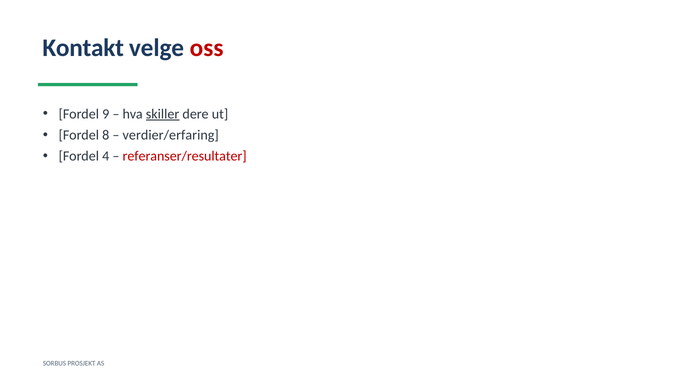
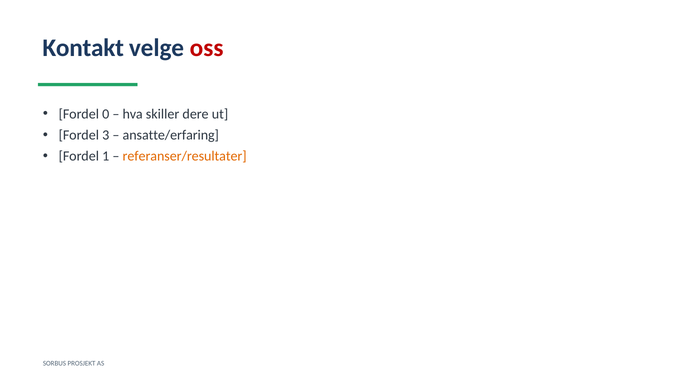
9: 9 -> 0
skiller underline: present -> none
8: 8 -> 3
verdier/erfaring: verdier/erfaring -> ansatte/erfaring
4: 4 -> 1
referanser/resultater colour: red -> orange
